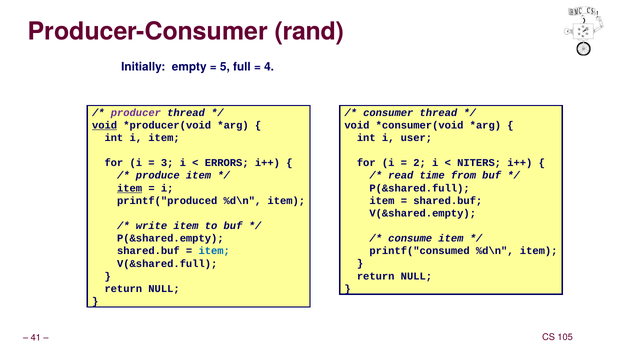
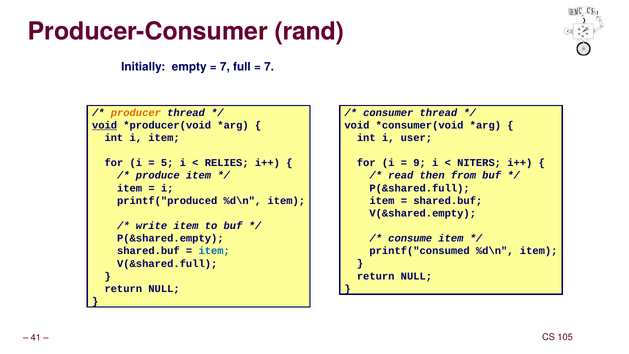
5 at (225, 67): 5 -> 7
4 at (269, 67): 4 -> 7
producer colour: purple -> orange
2: 2 -> 9
3: 3 -> 5
ERRORS: ERRORS -> RELIES
time: time -> then
item at (130, 188) underline: present -> none
